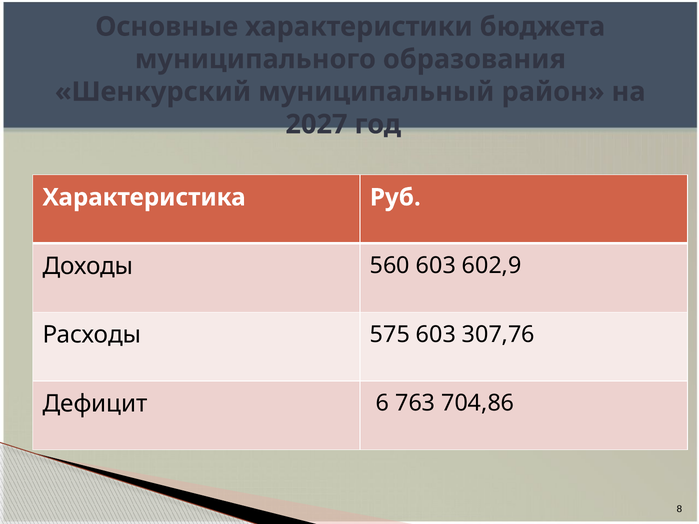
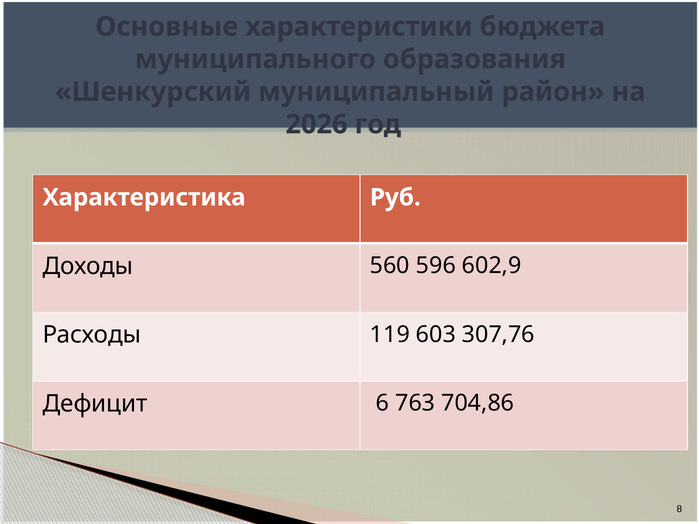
2027: 2027 -> 2026
560 603: 603 -> 596
575: 575 -> 119
